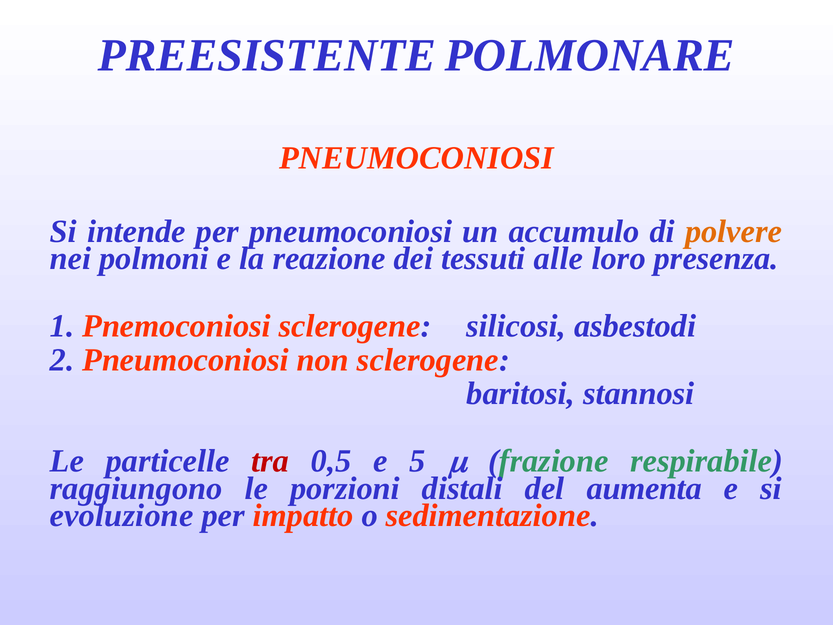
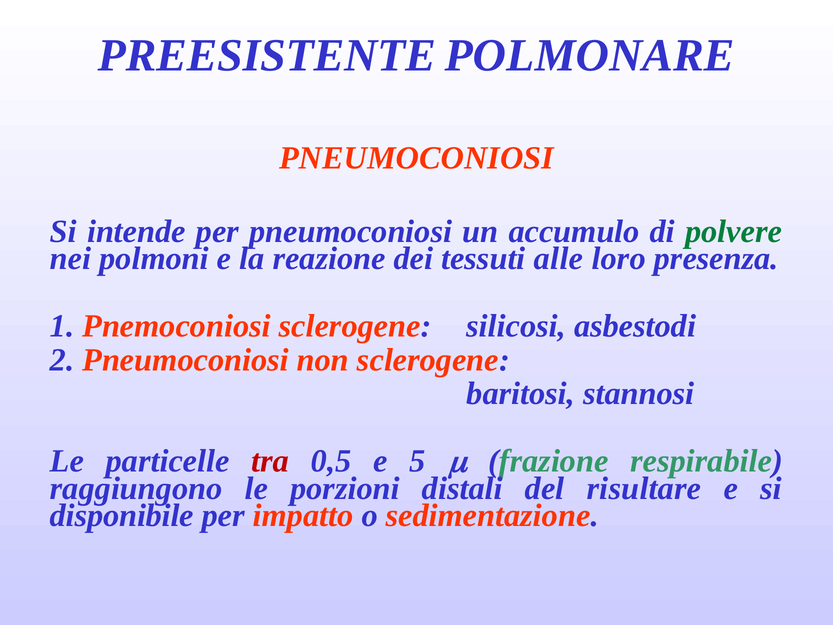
polvere colour: orange -> green
aumenta: aumenta -> risultare
evoluzione: evoluzione -> disponibile
